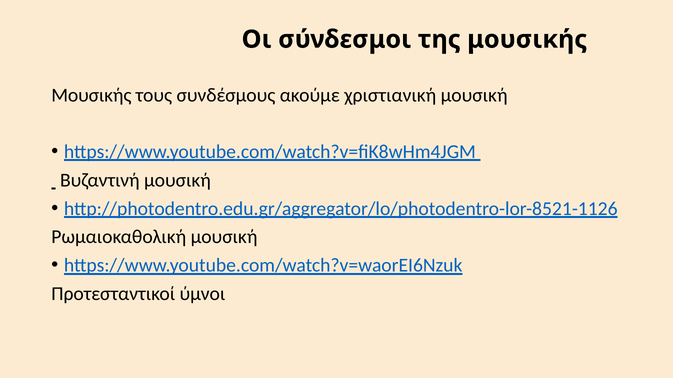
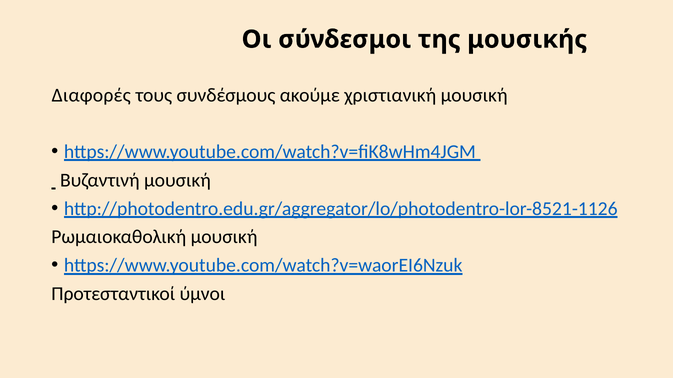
Μουσικής at (91, 95): Μουσικής -> Διαφορές
